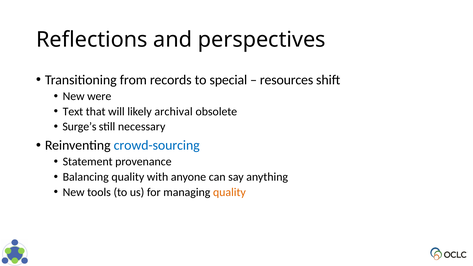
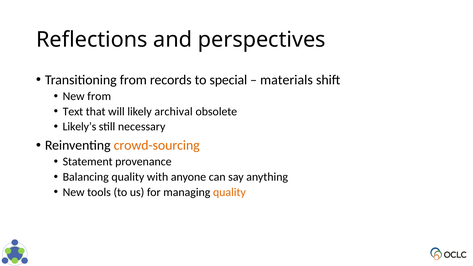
resources: resources -> materials
New were: were -> from
Surge’s: Surge’s -> Likely’s
crowd-sourcing colour: blue -> orange
